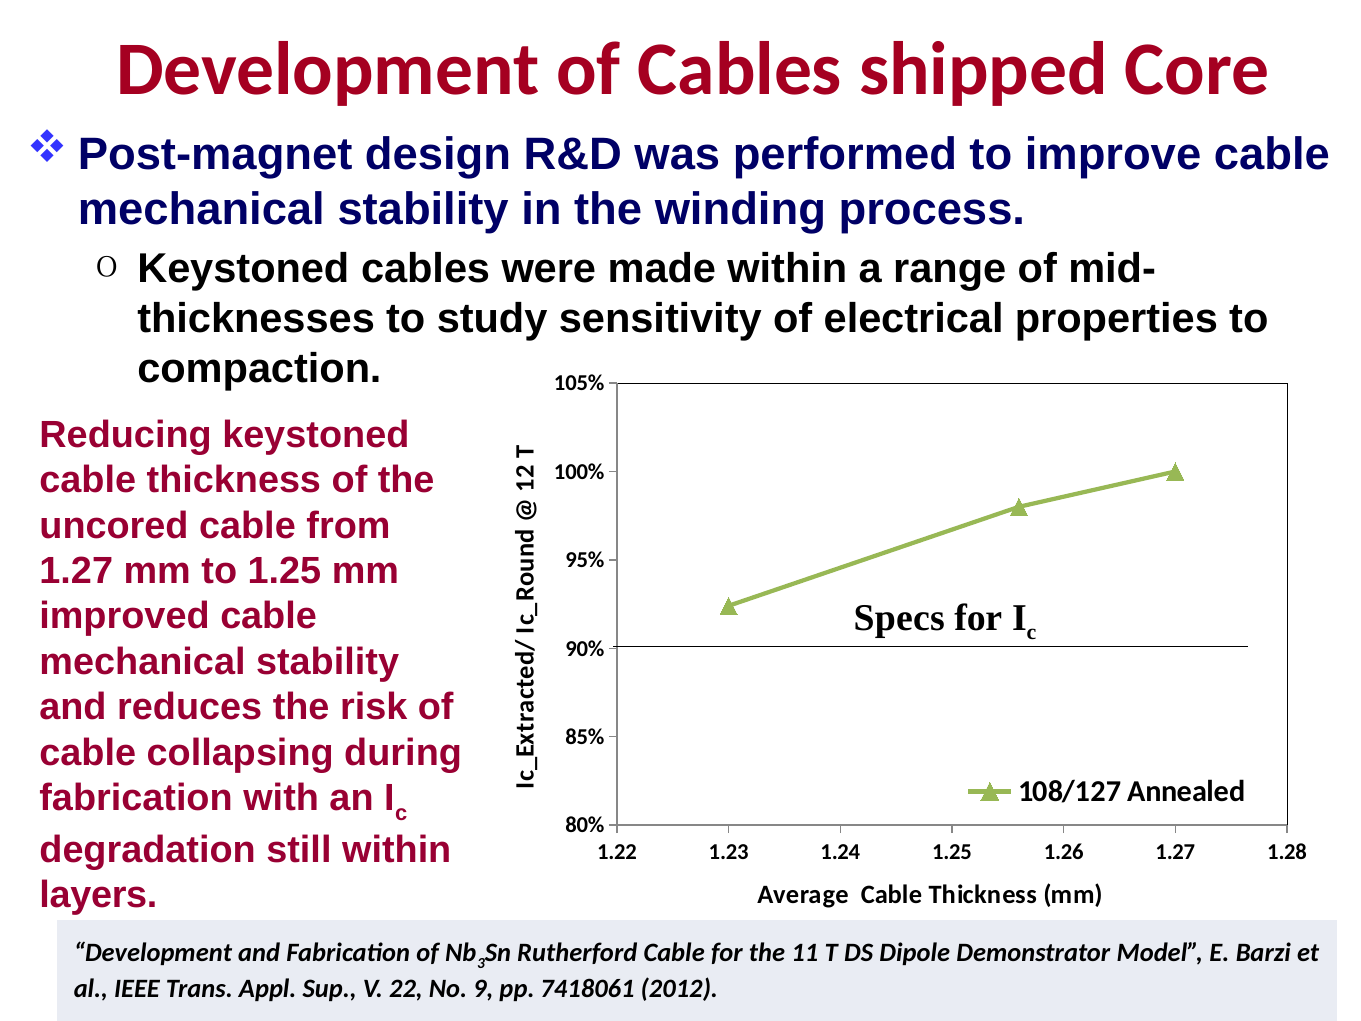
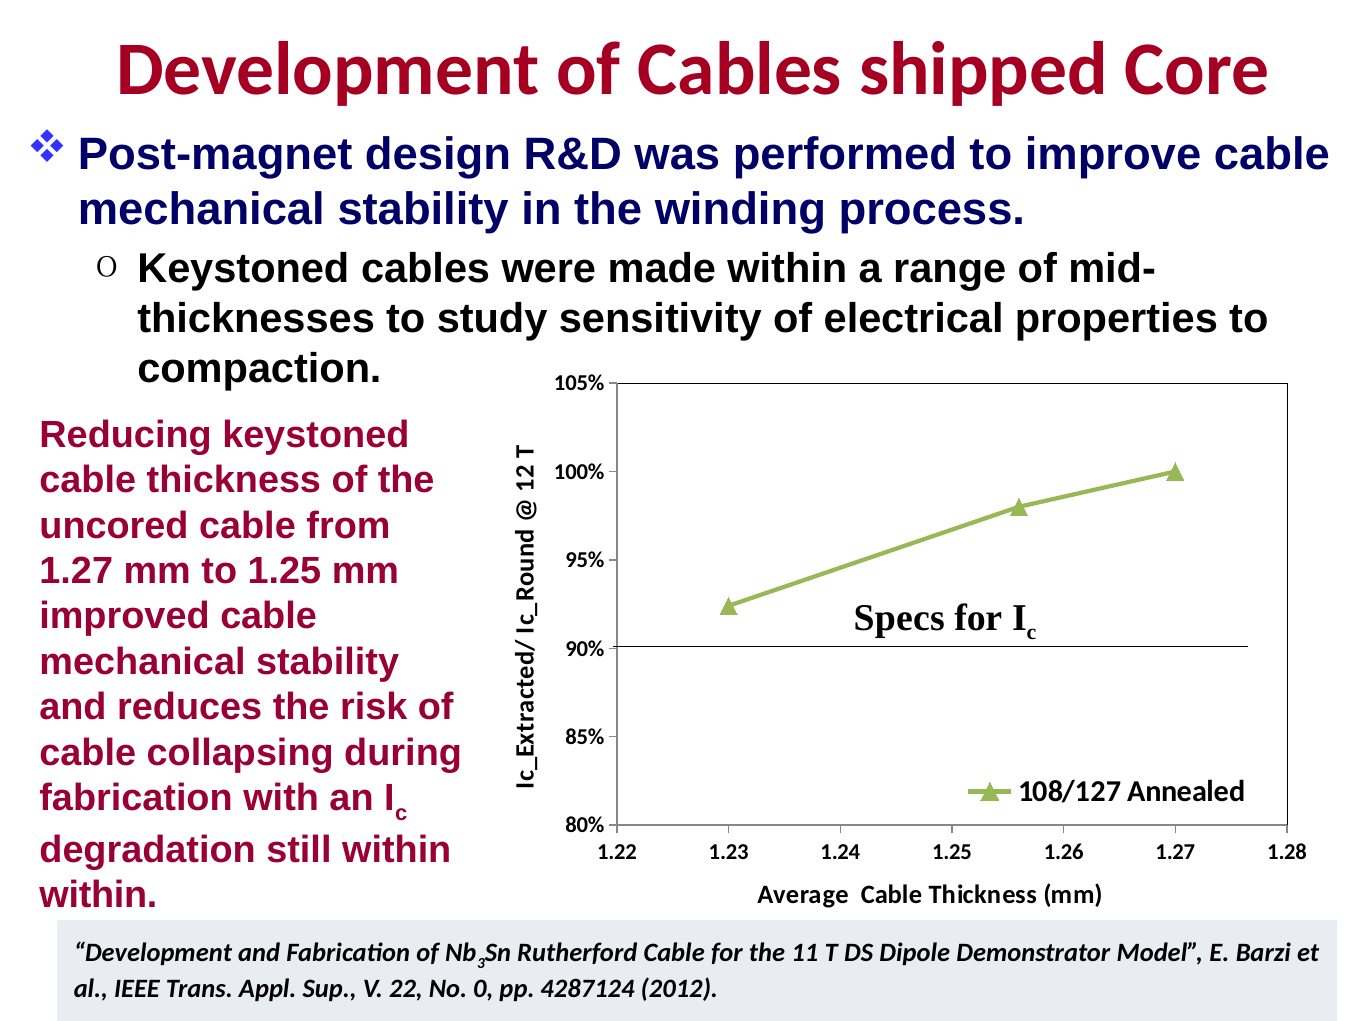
layers at (98, 895): layers -> within
9: 9 -> 0
7418061: 7418061 -> 4287124
